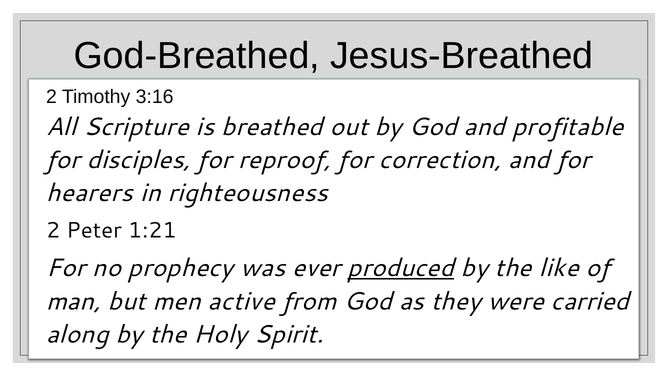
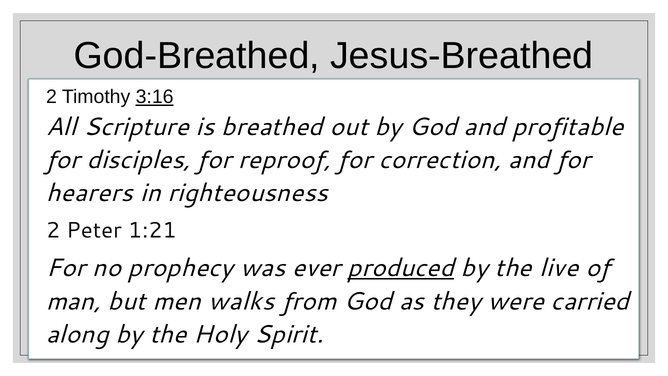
3:16 underline: none -> present
like: like -> live
active: active -> walks
